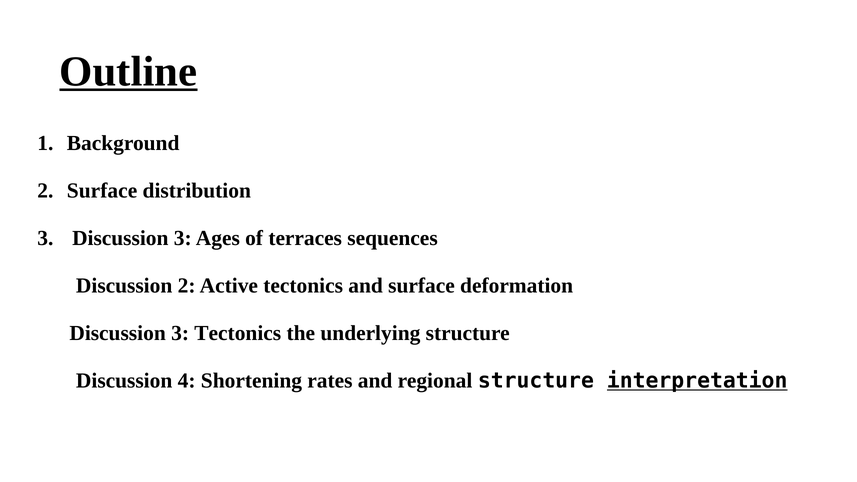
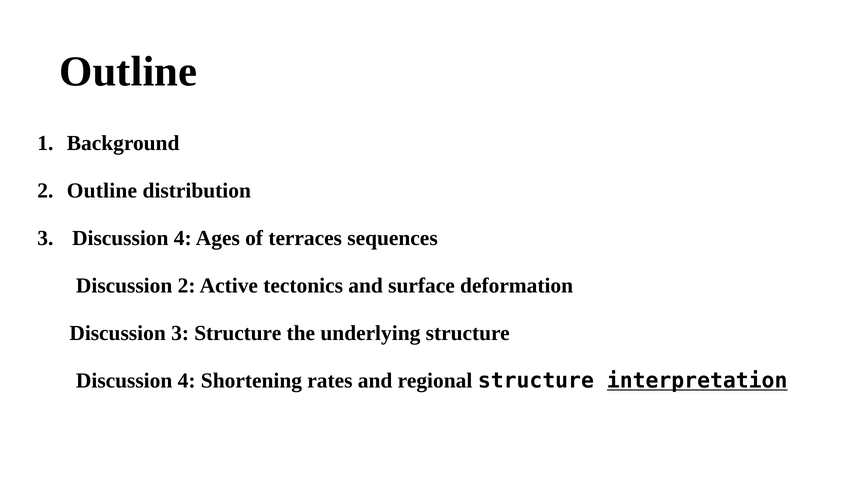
Outline at (128, 71) underline: present -> none
2 Surface: Surface -> Outline
3 Discussion 3: 3 -> 4
3 Tectonics: Tectonics -> Structure
